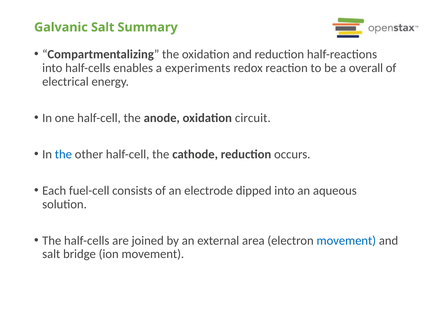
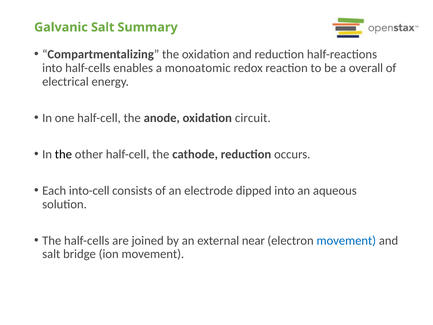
experiments: experiments -> monoatomic
the at (63, 154) colour: blue -> black
fuel-cell: fuel-cell -> into-cell
area: area -> near
